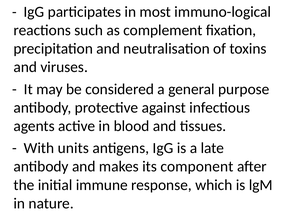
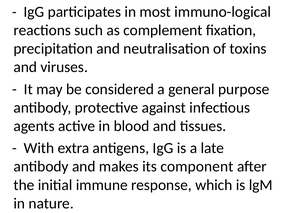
units: units -> extra
